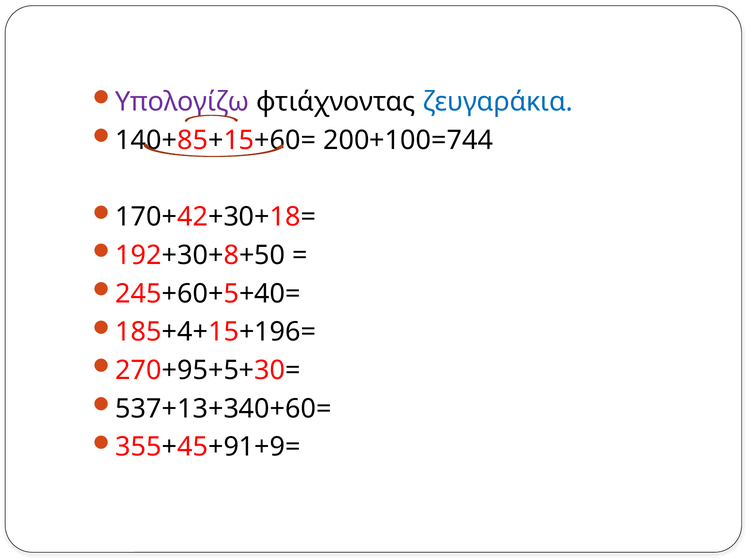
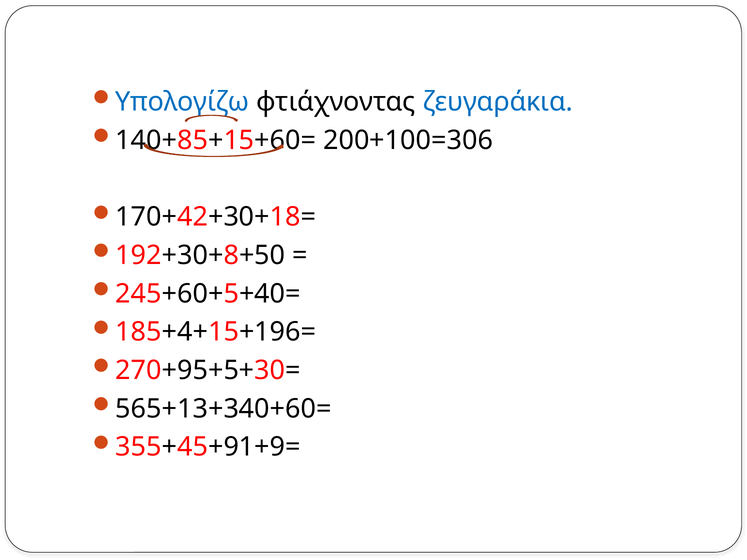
Υπολογίζω colour: purple -> blue
200+100=744: 200+100=744 -> 200+100=306
537+13+340+60=: 537+13+340+60= -> 565+13+340+60=
